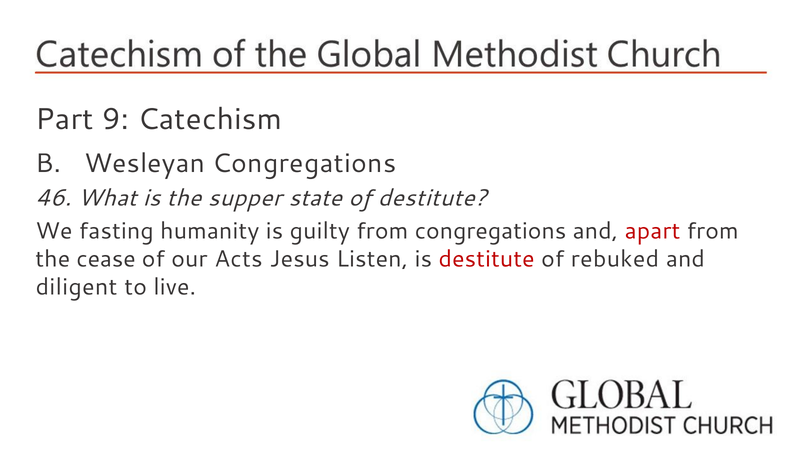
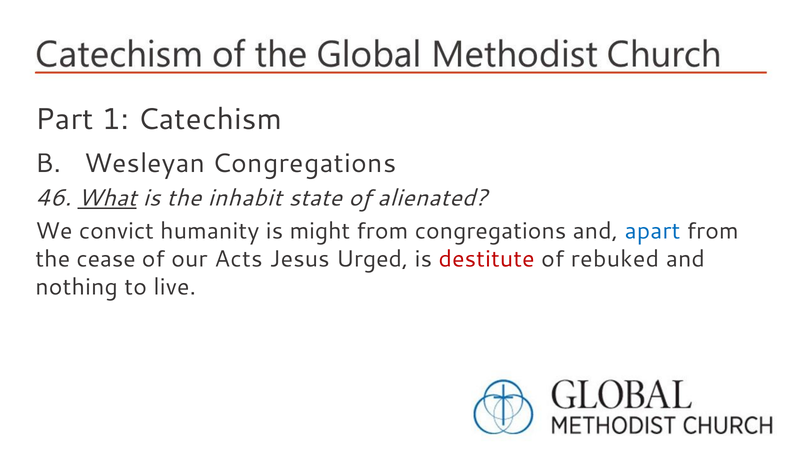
9: 9 -> 1
What underline: none -> present
supper: supper -> inhabit
of destitute: destitute -> alienated
fasting: fasting -> convict
guilty: guilty -> might
apart colour: red -> blue
Listen: Listen -> Urged
diligent: diligent -> nothing
